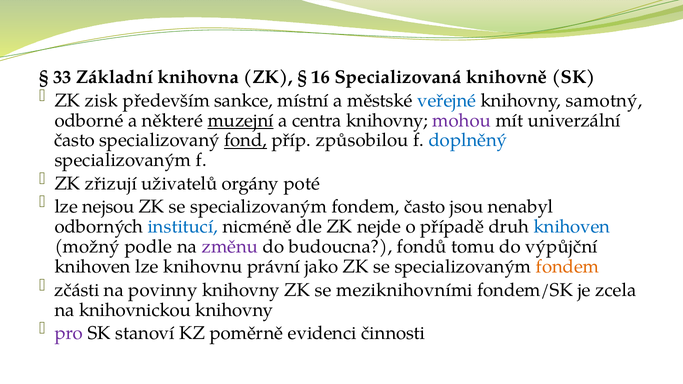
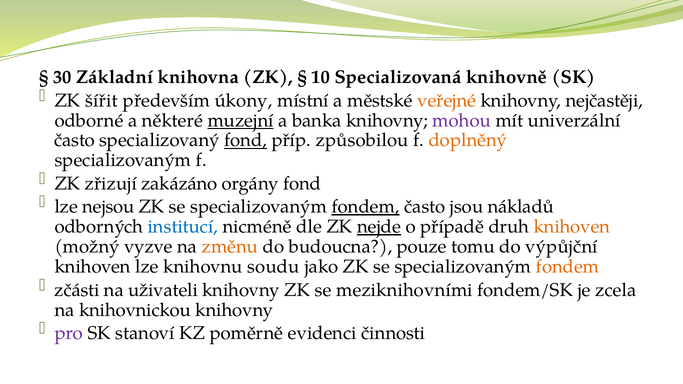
33: 33 -> 30
16: 16 -> 10
zisk: zisk -> šířit
sankce: sankce -> úkony
veřejné colour: blue -> orange
samotný: samotný -> nejčastěji
centra: centra -> banka
doplněný colour: blue -> orange
uživatelů: uživatelů -> zakázáno
orgány poté: poté -> fond
fondem at (366, 207) underline: none -> present
nenabyl: nenabyl -> nákladů
nejde underline: none -> present
knihoven at (572, 227) colour: blue -> orange
podle: podle -> vyzve
změnu colour: purple -> orange
fondů: fondů -> pouze
právní: právní -> soudu
povinny: povinny -> uživateli
